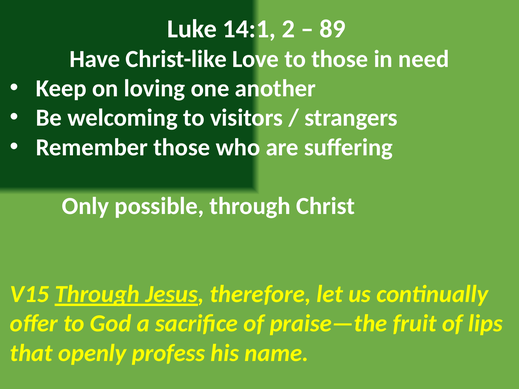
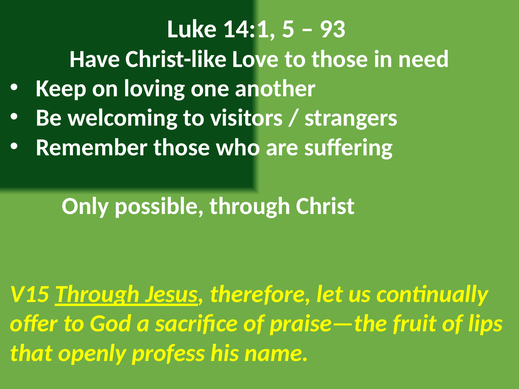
2: 2 -> 5
89: 89 -> 93
